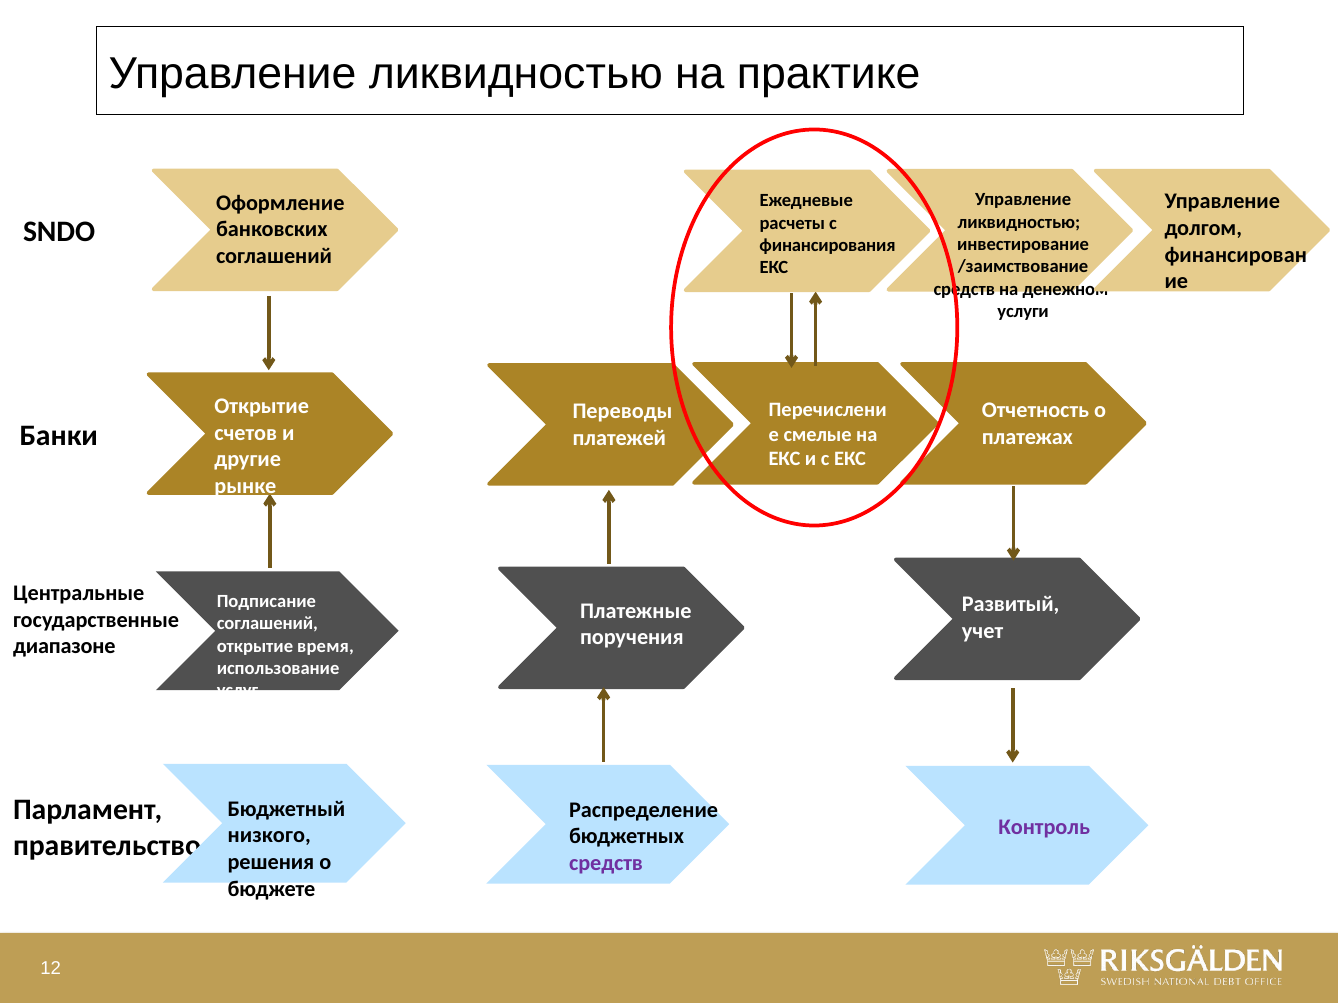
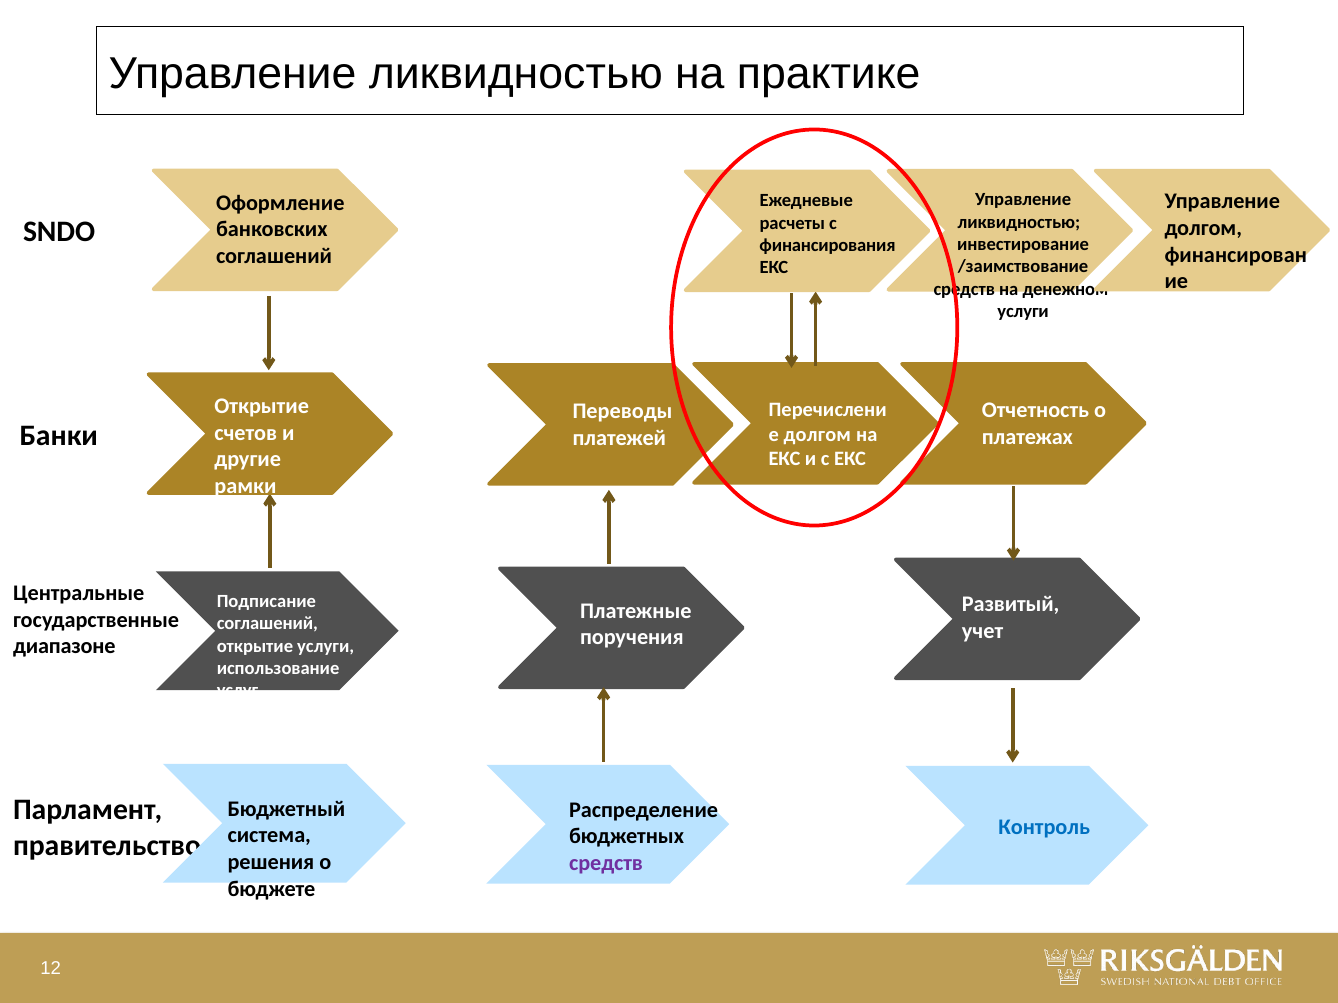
смелые at (818, 435): смелые -> долгом
рынке: рынке -> рамки
открытие время: время -> услуги
Контроль colour: purple -> blue
низкого: низкого -> система
